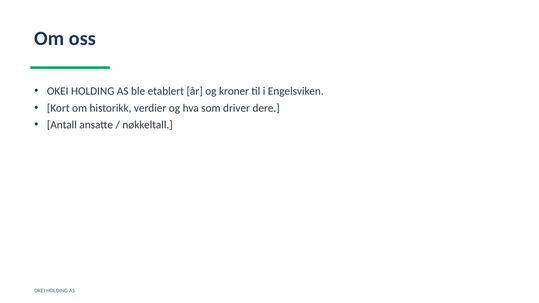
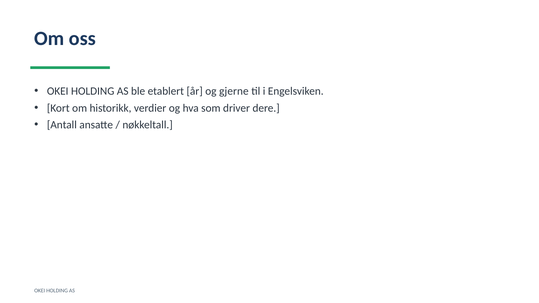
kroner: kroner -> gjerne
